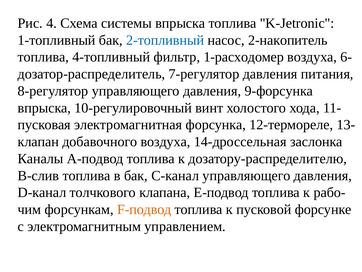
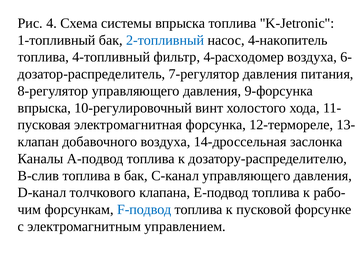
2-накопитель: 2-накопитель -> 4-накопитель
1-расходомер: 1-расходомер -> 4-расходомер
F-подвод colour: orange -> blue
